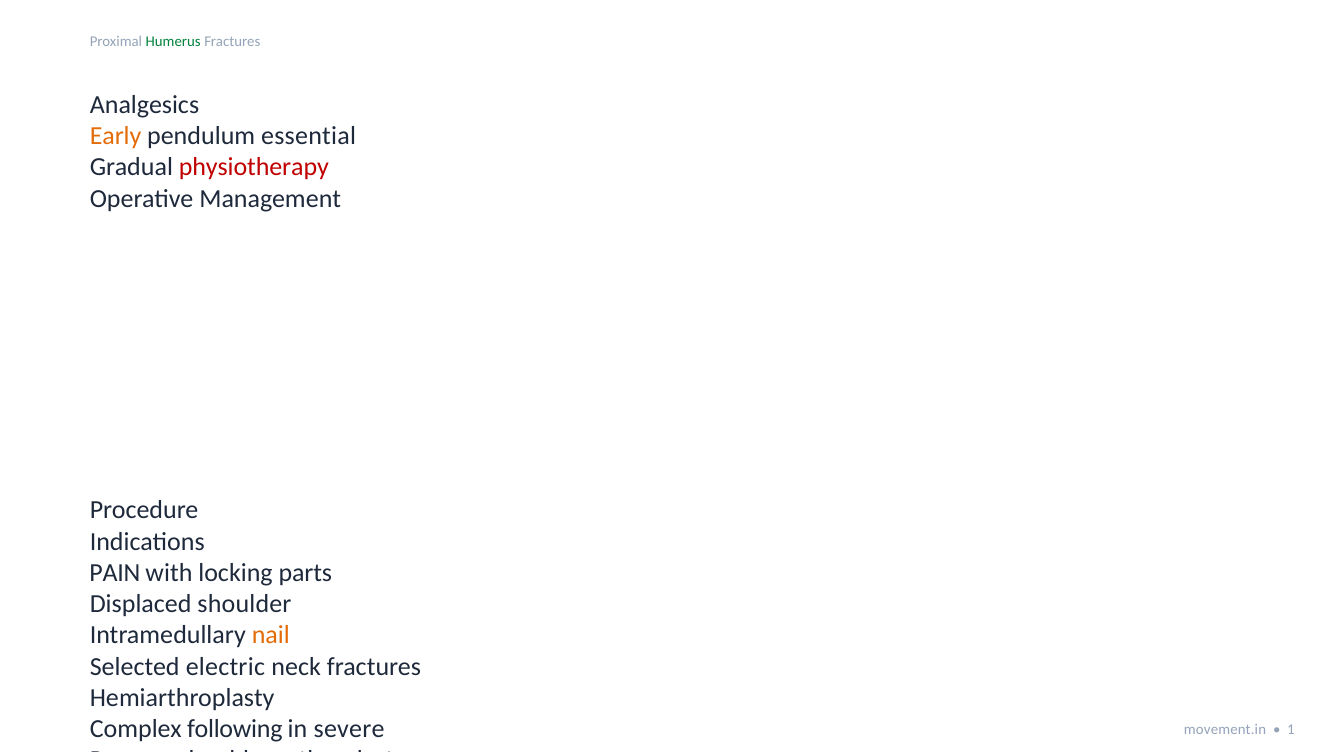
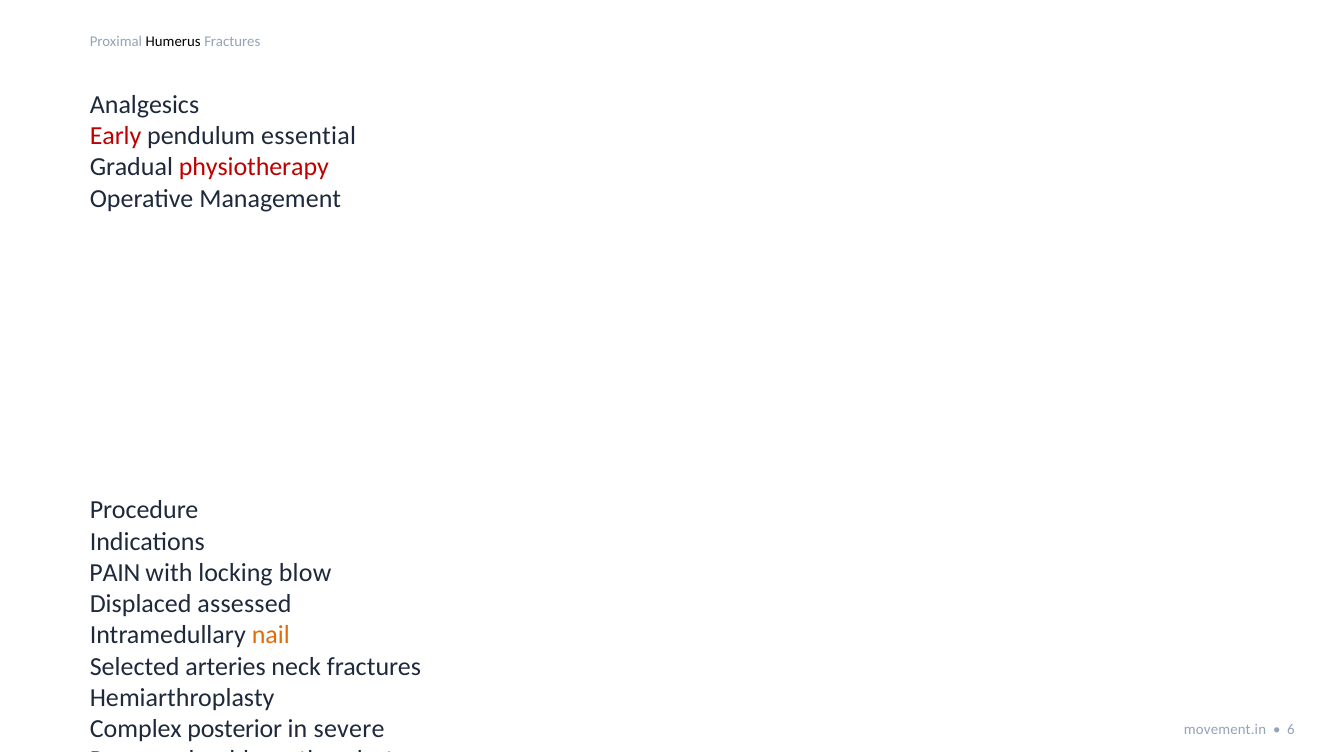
Humerus colour: green -> black
Early colour: orange -> red
parts: parts -> blow
Displaced shoulder: shoulder -> assessed
electric: electric -> arteries
following: following -> posterior
1: 1 -> 6
